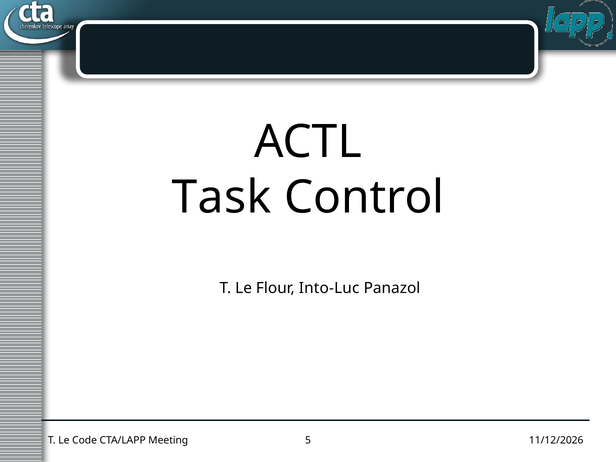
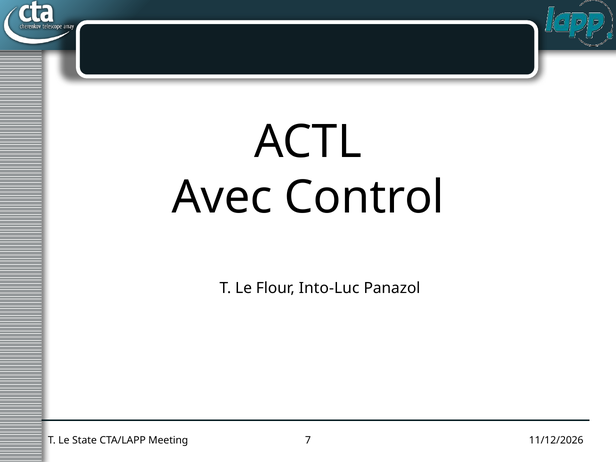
Task: Task -> Avec
Code: Code -> State
5: 5 -> 7
